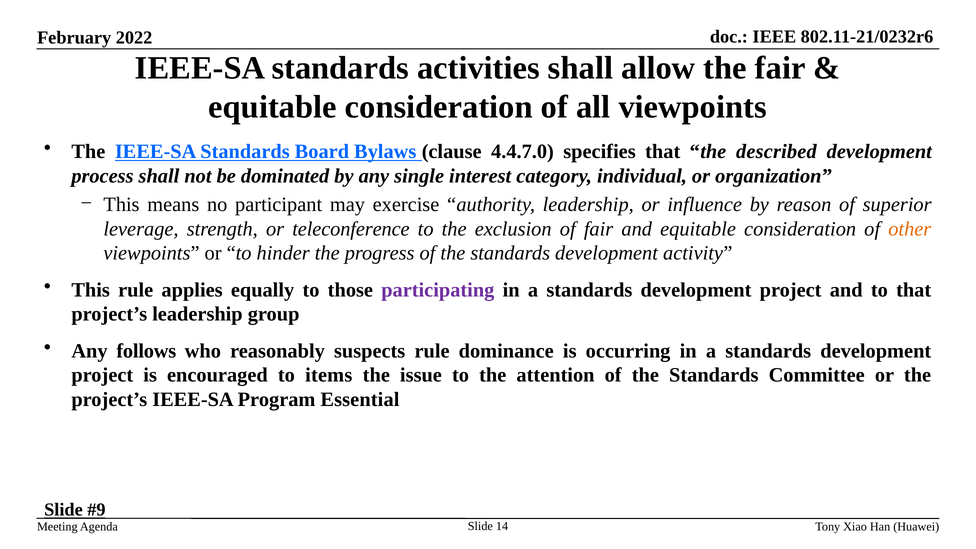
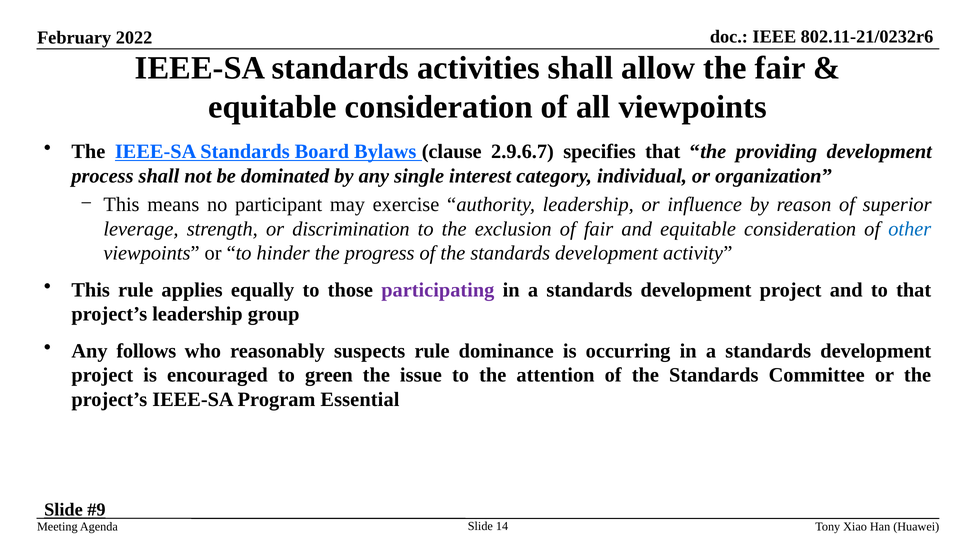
4.4.7.0: 4.4.7.0 -> 2.9.6.7
described: described -> providing
teleconference: teleconference -> discrimination
other colour: orange -> blue
items: items -> green
